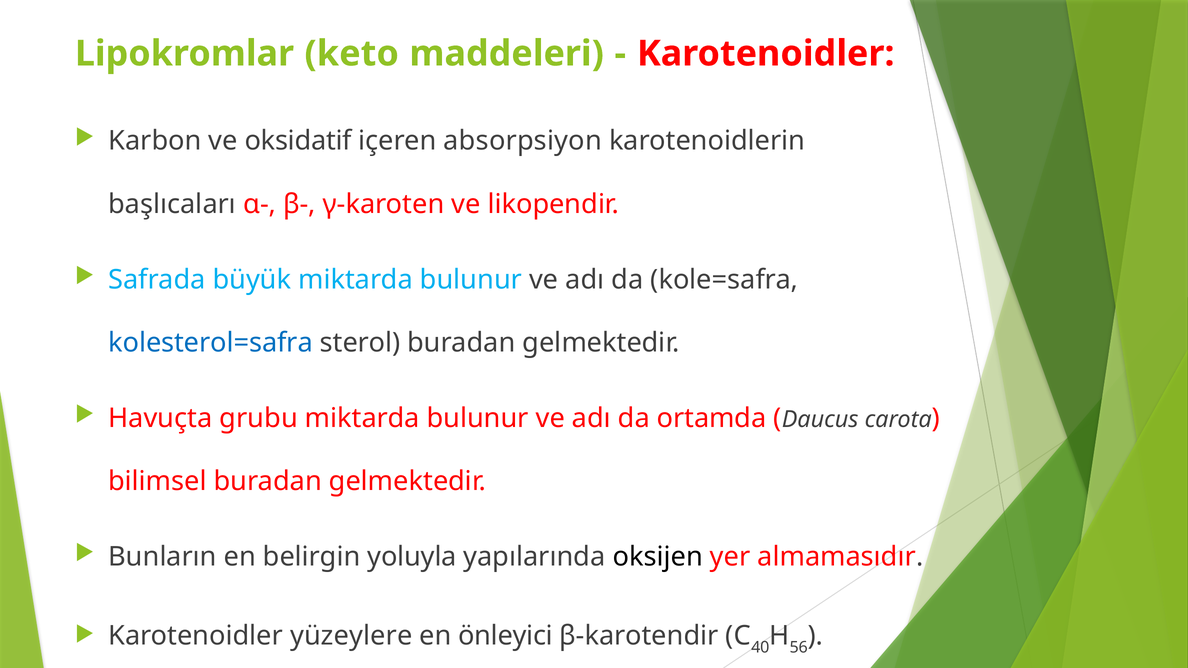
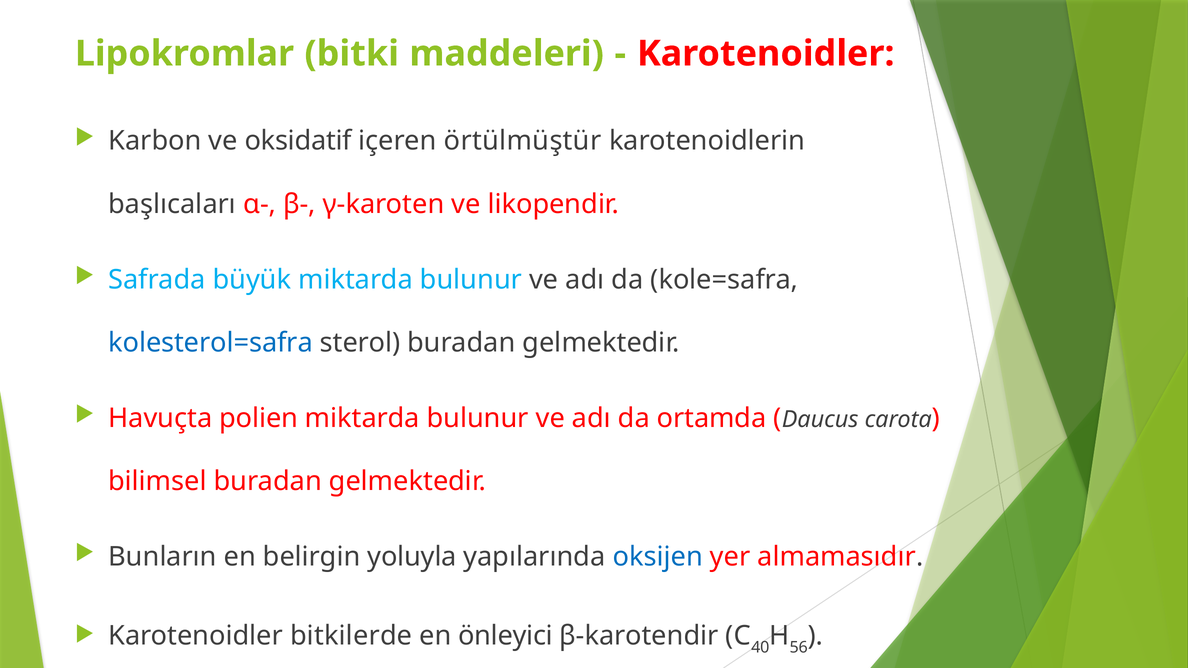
keto: keto -> bitki
absorpsiyon: absorpsiyon -> örtülmüştür
grubu: grubu -> polien
oksijen colour: black -> blue
yüzeylere: yüzeylere -> bitkilerde
